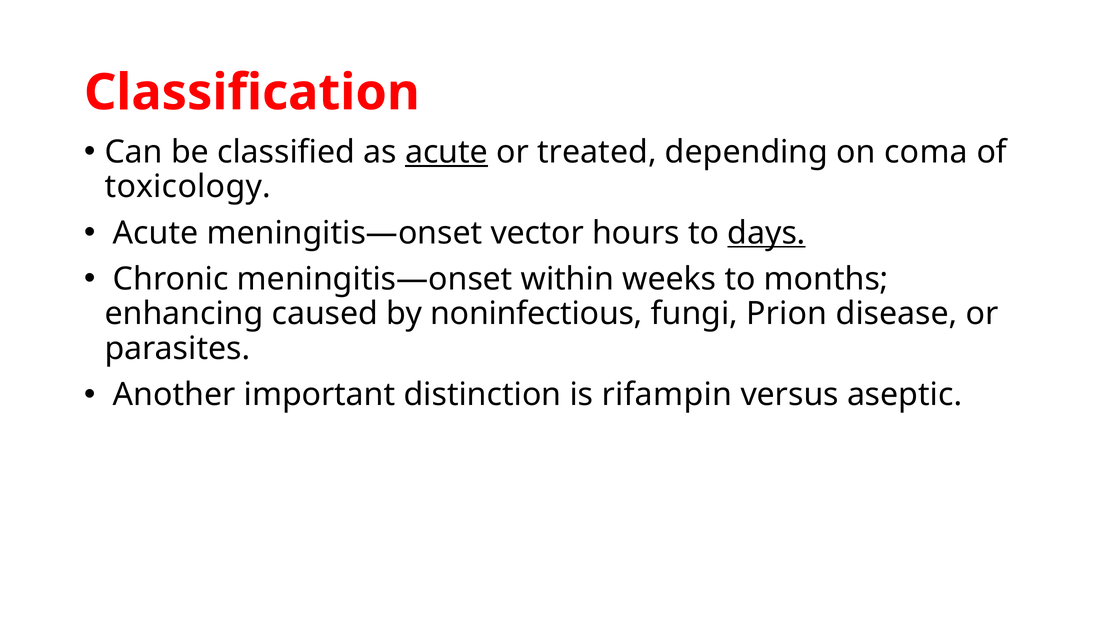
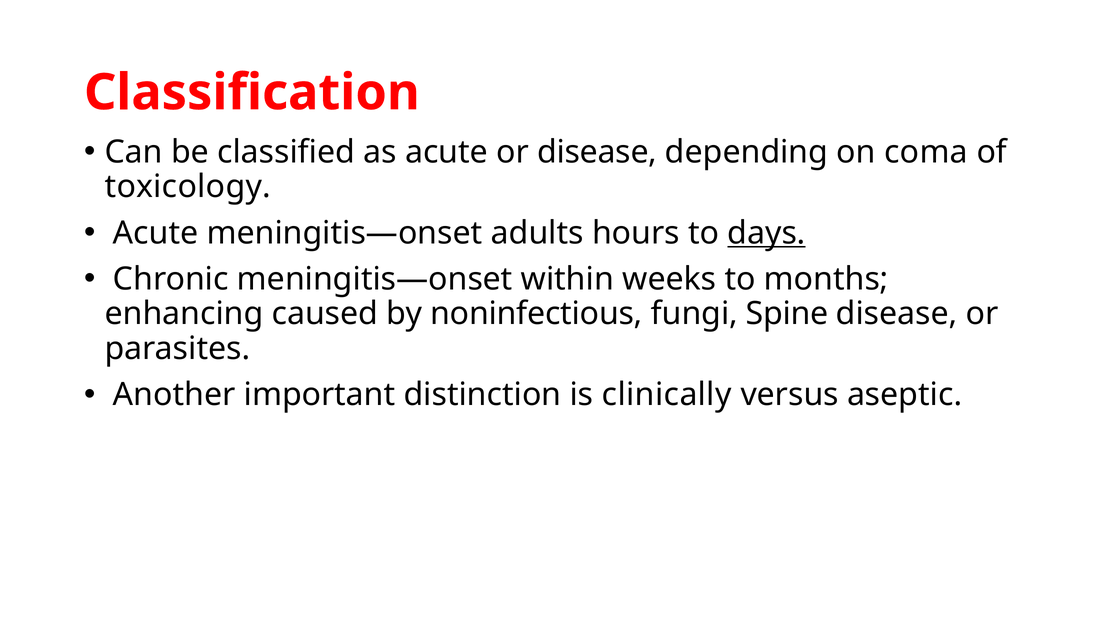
acute at (447, 152) underline: present -> none
or treated: treated -> disease
vector: vector -> adults
Prion: Prion -> Spine
rifampin: rifampin -> clinically
